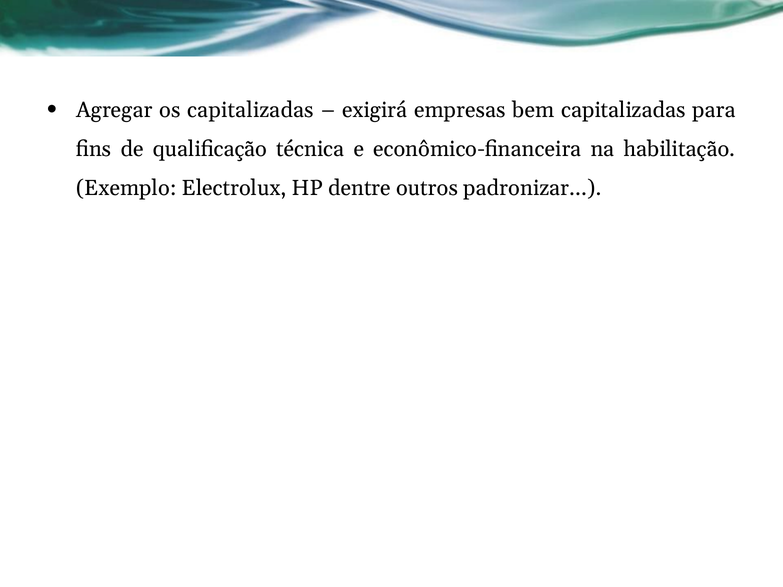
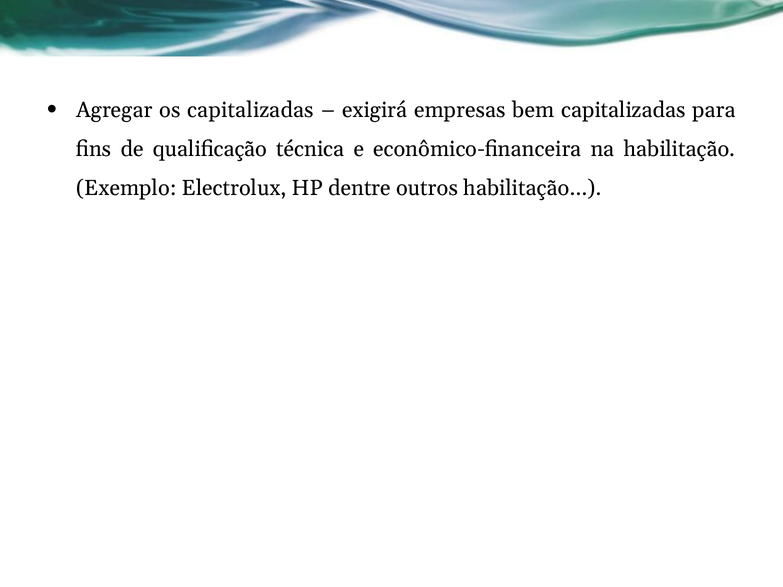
outros padronizar: padronizar -> habilitação
